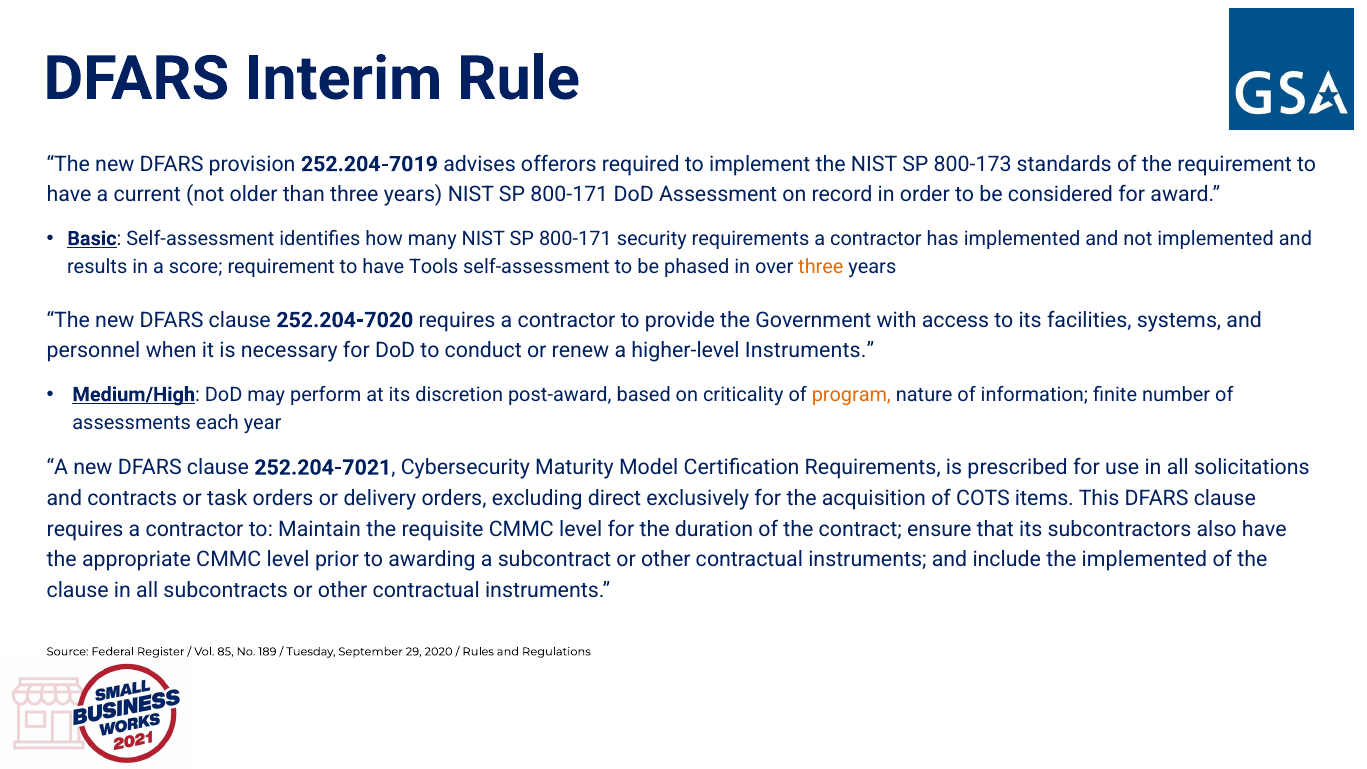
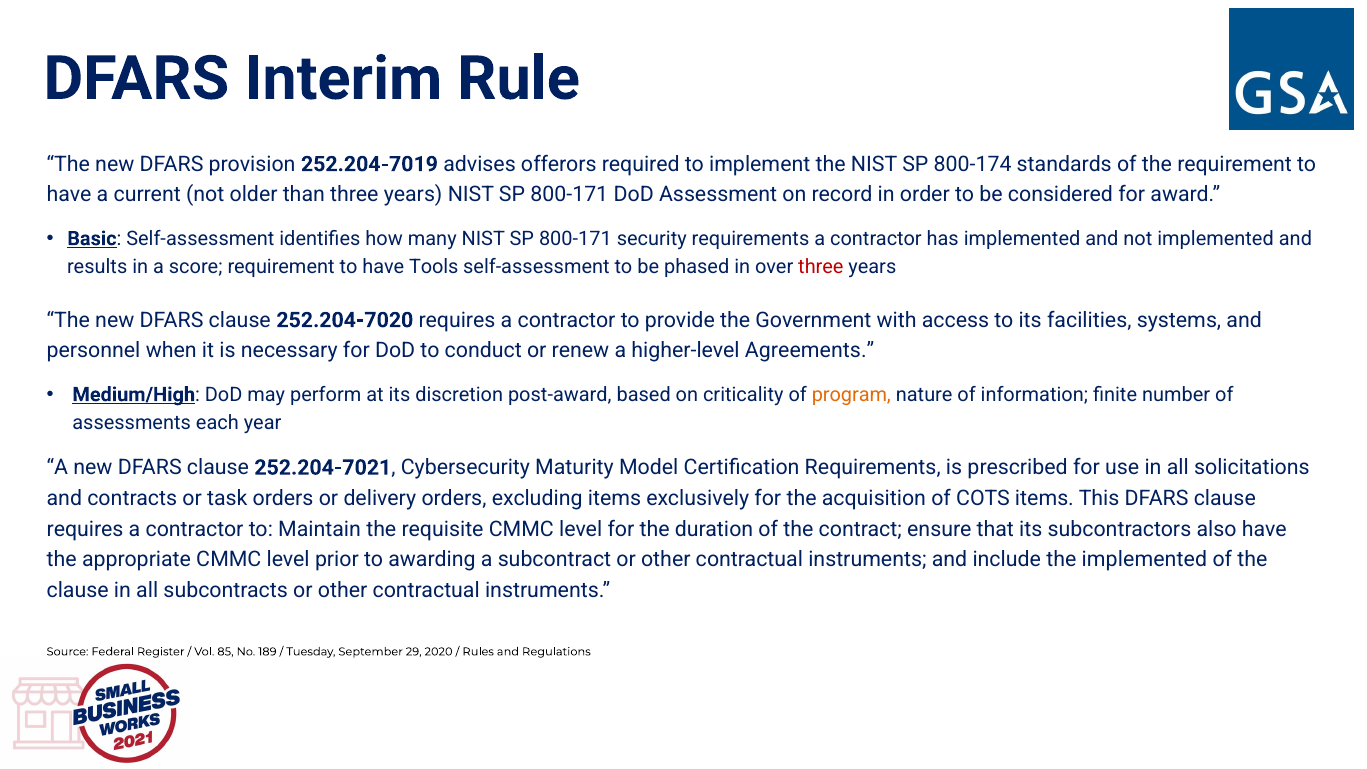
800-173: 800-173 -> 800-174
three at (821, 267) colour: orange -> red
higher-level Instruments: Instruments -> Agreements
excluding direct: direct -> items
